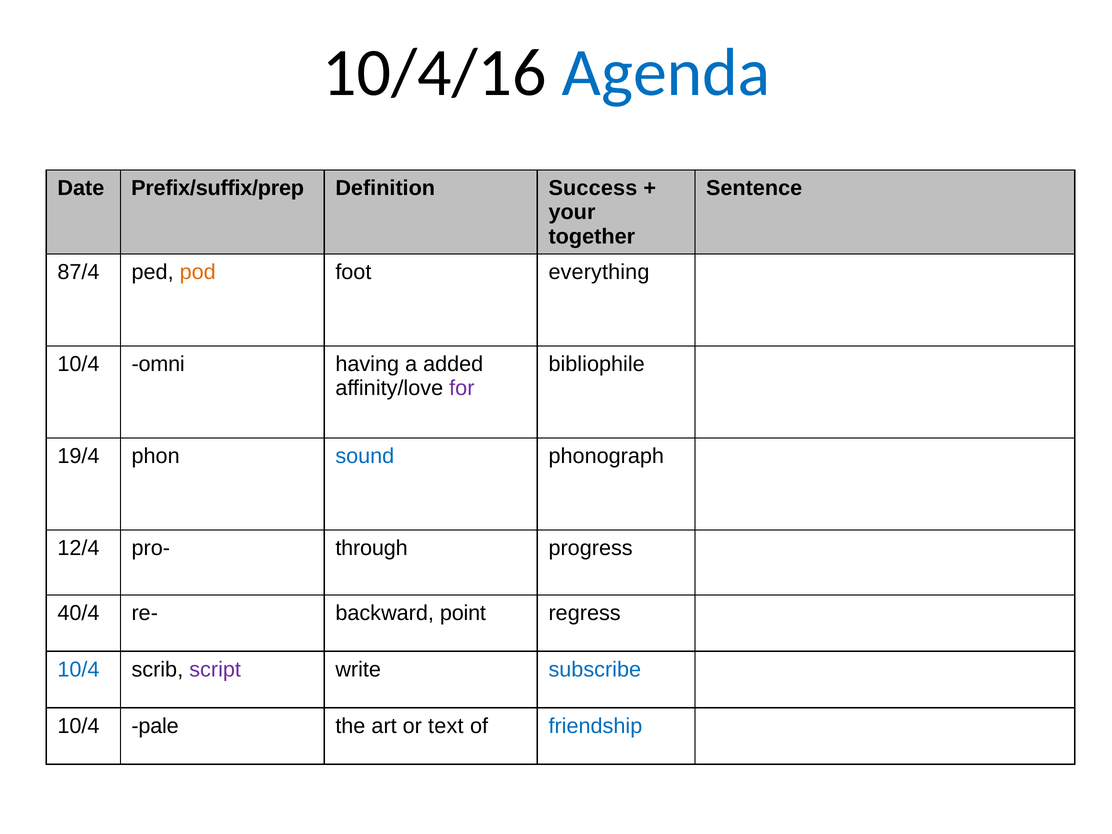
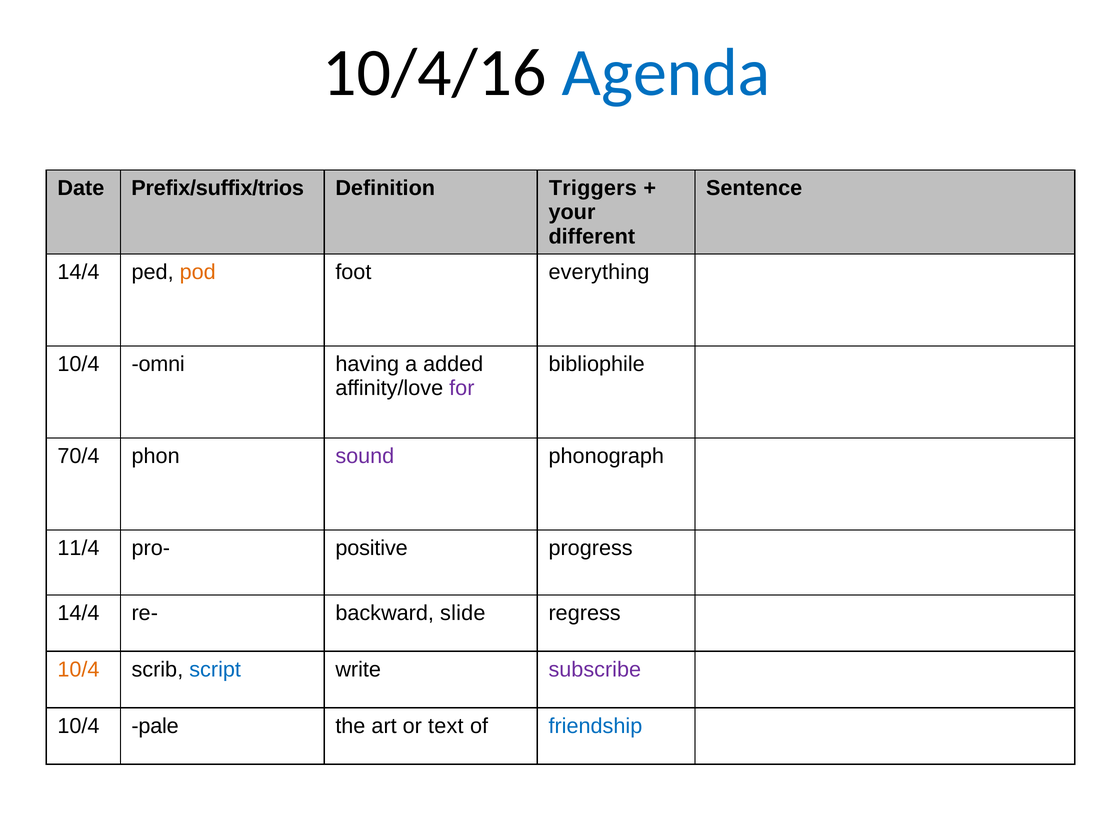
Prefix/suffix/prep: Prefix/suffix/prep -> Prefix/suffix/trios
Success: Success -> Triggers
together: together -> different
87/4 at (78, 272): 87/4 -> 14/4
19/4: 19/4 -> 70/4
sound colour: blue -> purple
12/4: 12/4 -> 11/4
through: through -> positive
40/4 at (78, 613): 40/4 -> 14/4
point: point -> slide
10/4 at (78, 669) colour: blue -> orange
script colour: purple -> blue
subscribe colour: blue -> purple
